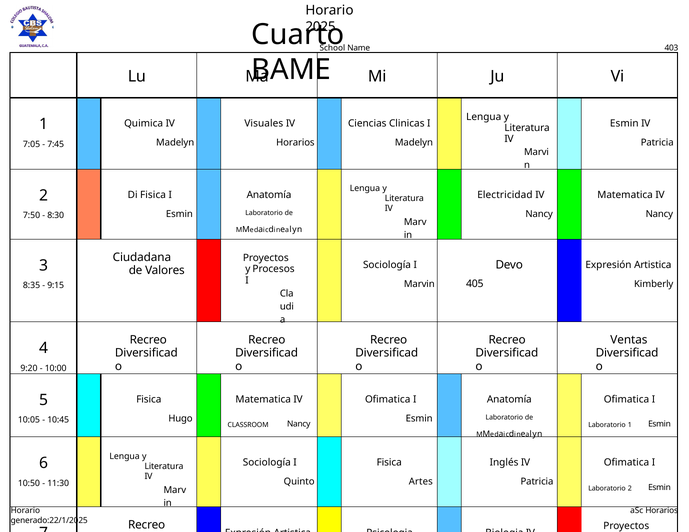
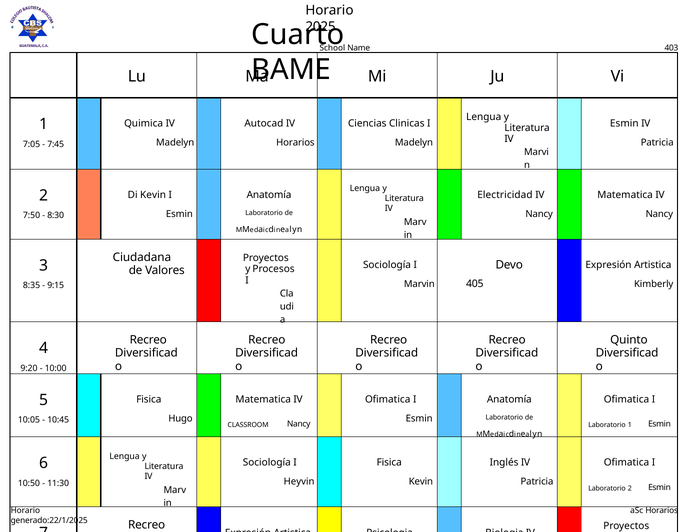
Visuales: Visuales -> Autocad
Di Fisica: Fisica -> Kevin
Ventas: Ventas -> Quinto
Quinto: Quinto -> Heyvin
Artes at (421, 482): Artes -> Kevin
